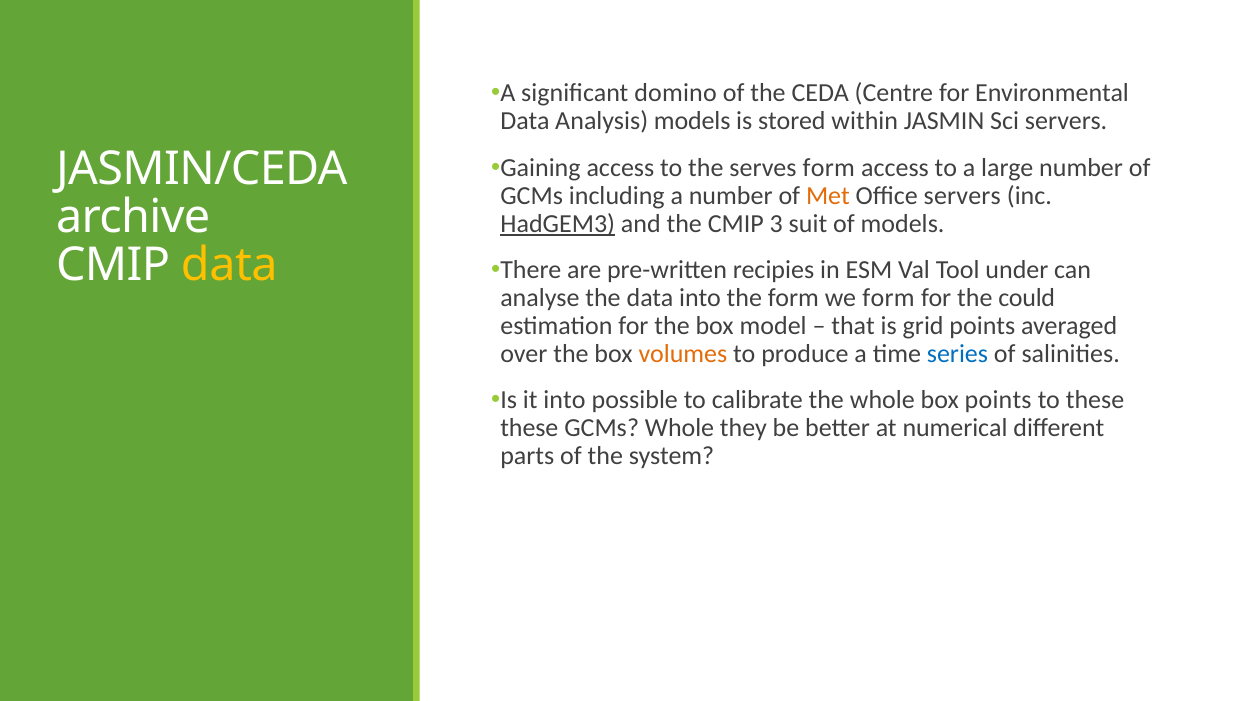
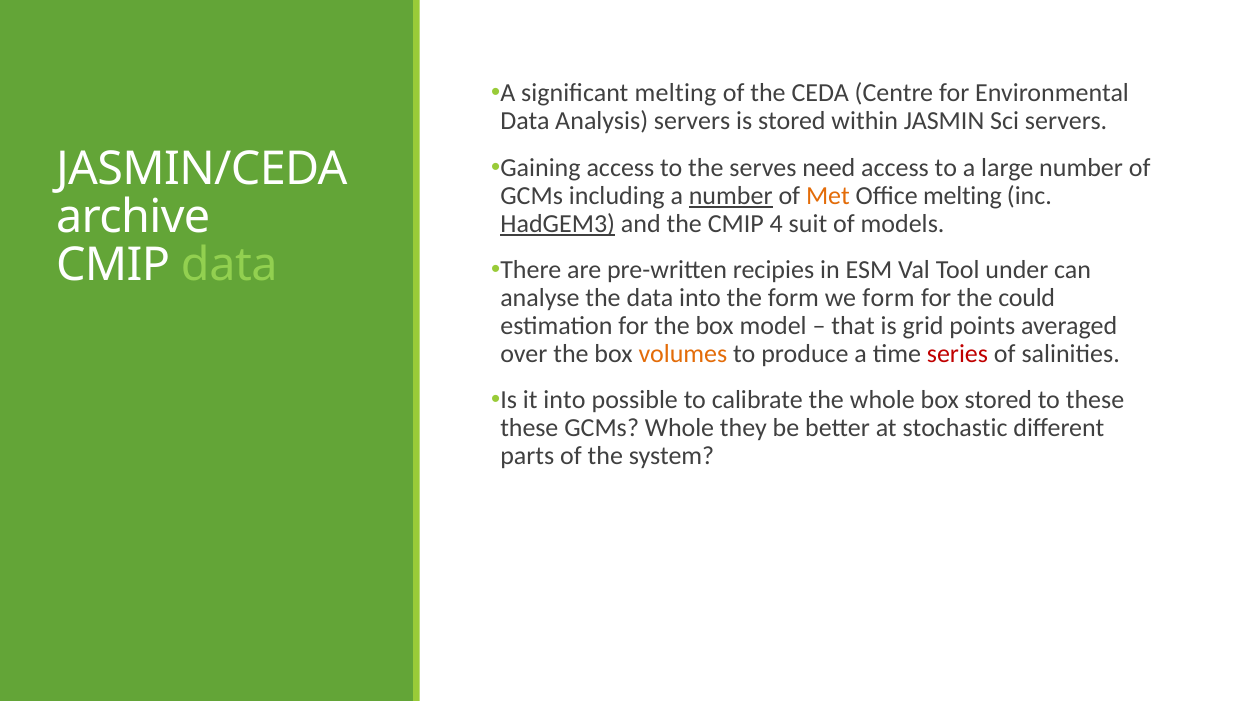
significant domino: domino -> melting
Analysis models: models -> servers
serves form: form -> need
number at (731, 196) underline: none -> present
Office servers: servers -> melting
3: 3 -> 4
data at (229, 265) colour: yellow -> light green
series colour: blue -> red
box points: points -> stored
numerical: numerical -> stochastic
